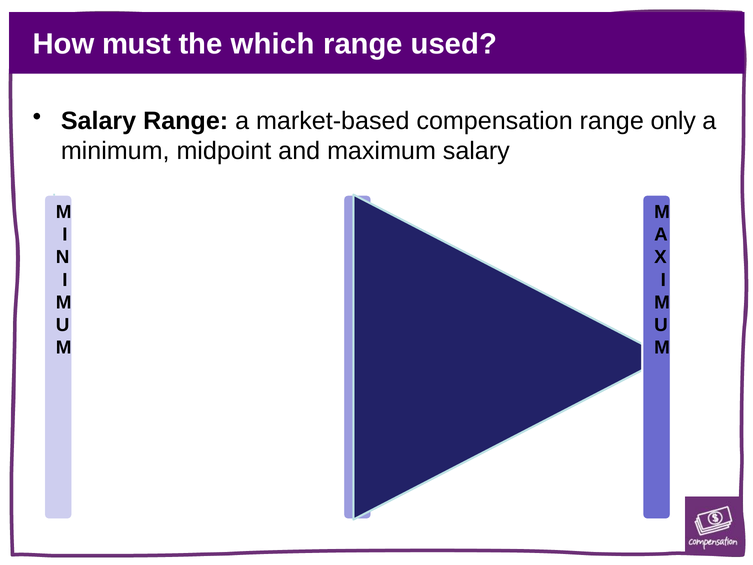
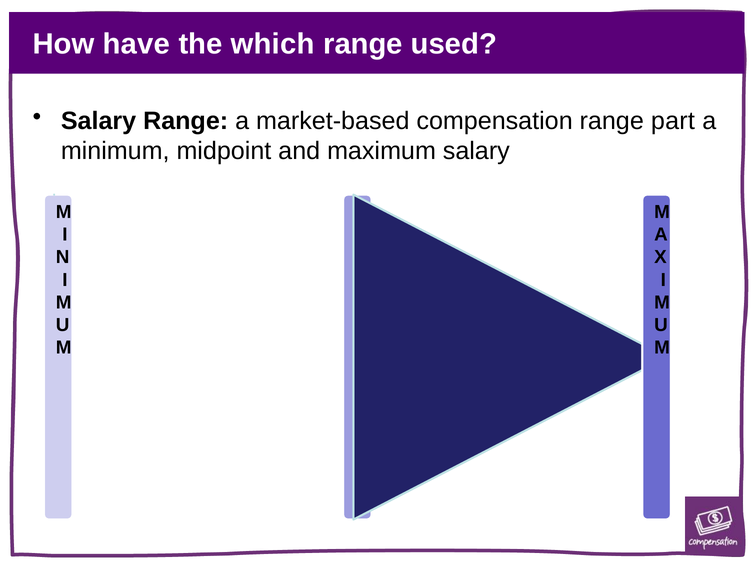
must: must -> have
only: only -> part
